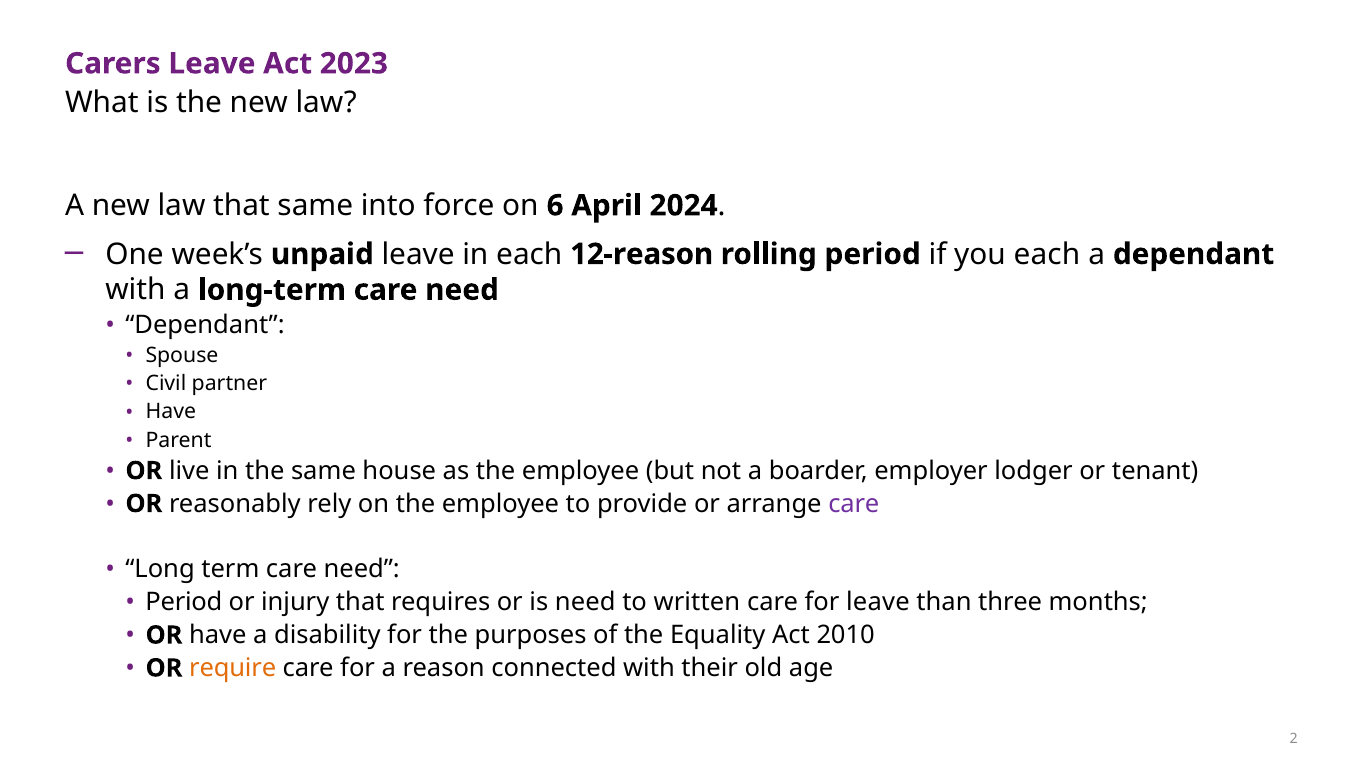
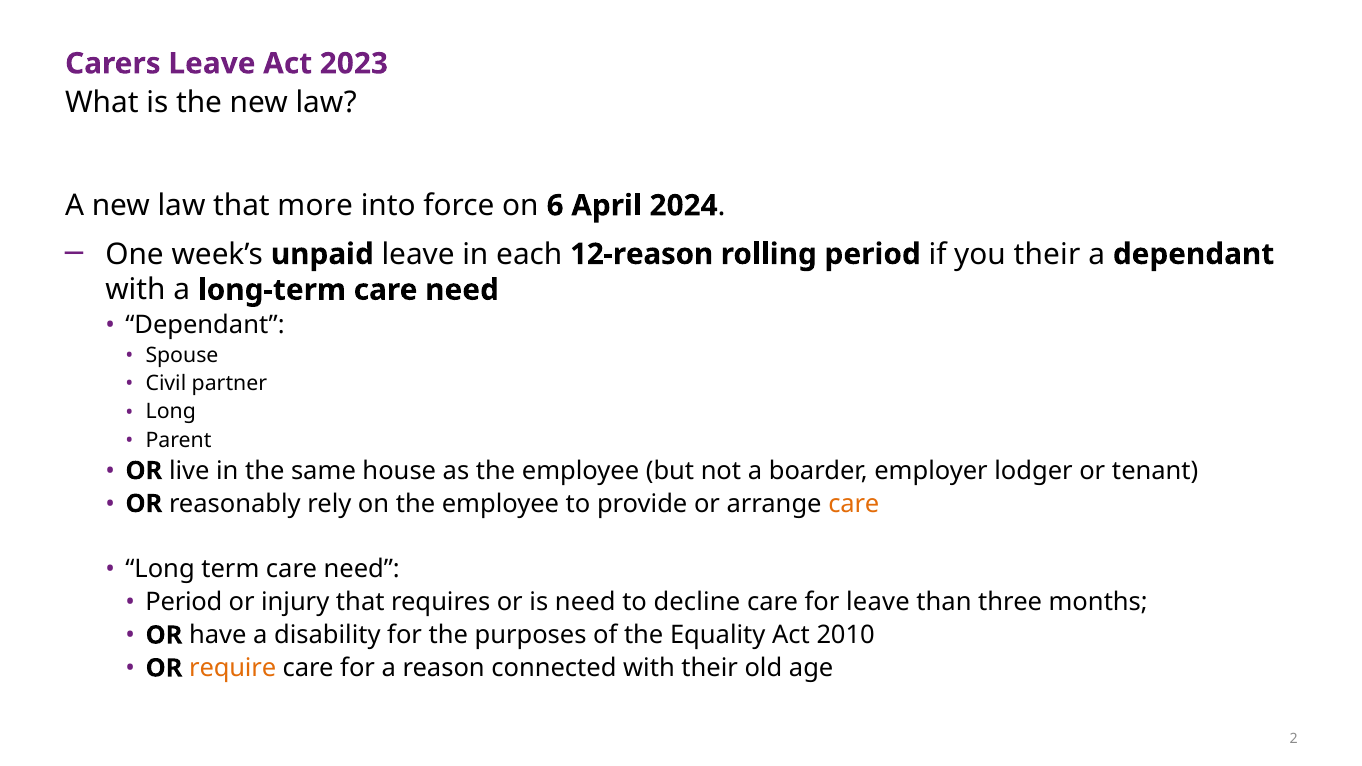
that same: same -> more
you each: each -> their
Have at (171, 412): Have -> Long
care at (854, 504) colour: purple -> orange
written: written -> decline
